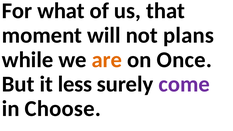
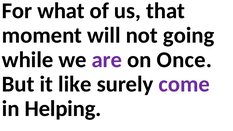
plans: plans -> going
are colour: orange -> purple
less: less -> like
Choose: Choose -> Helping
